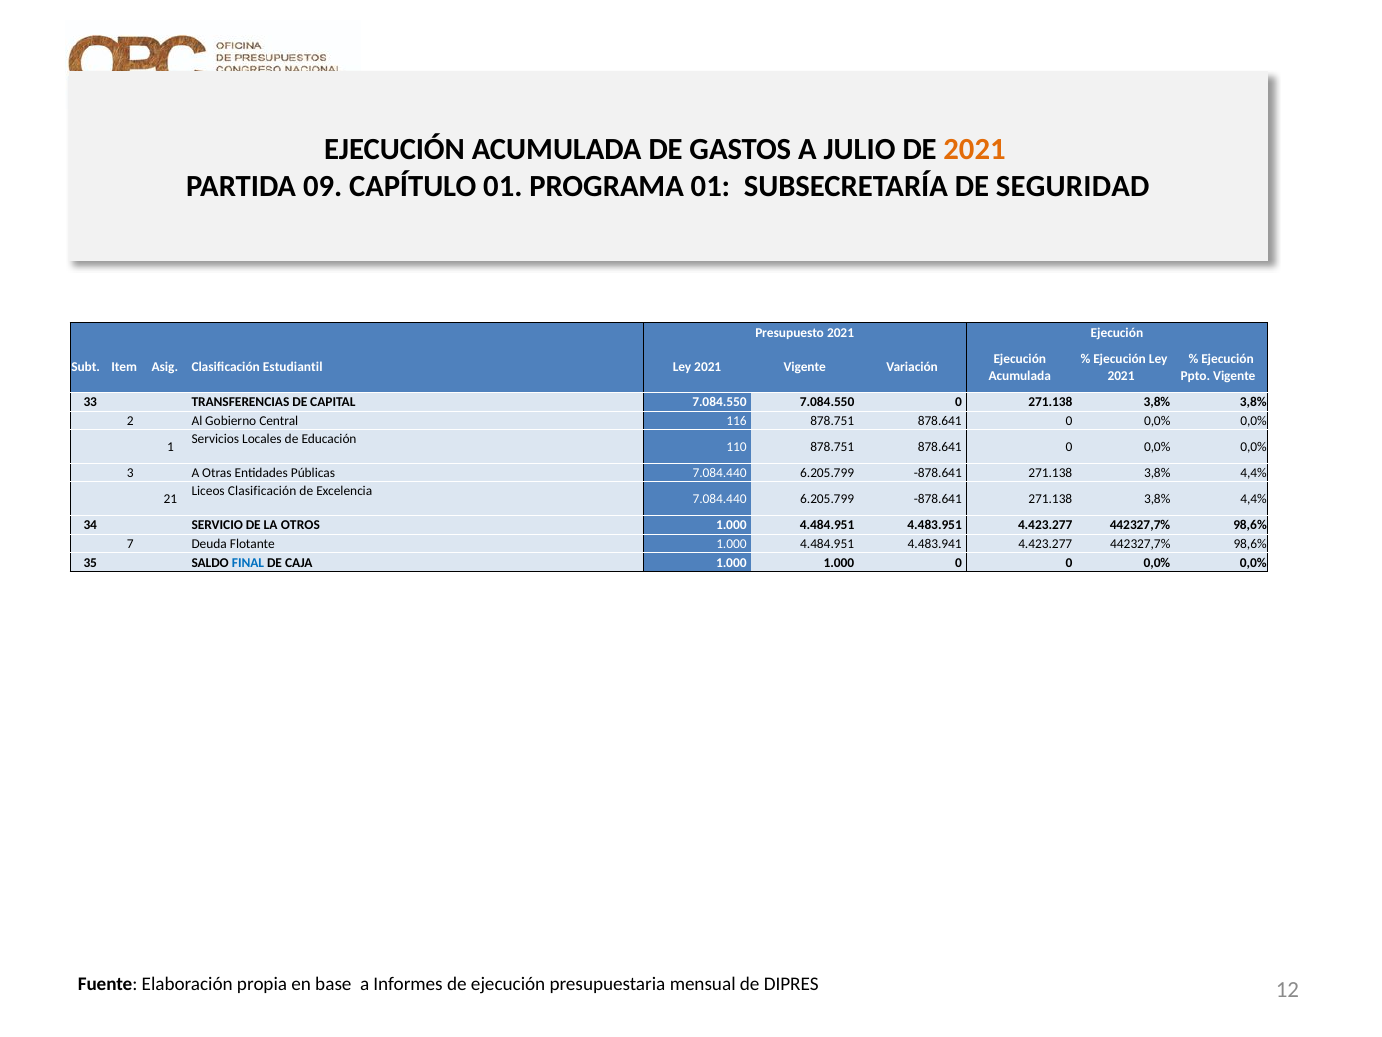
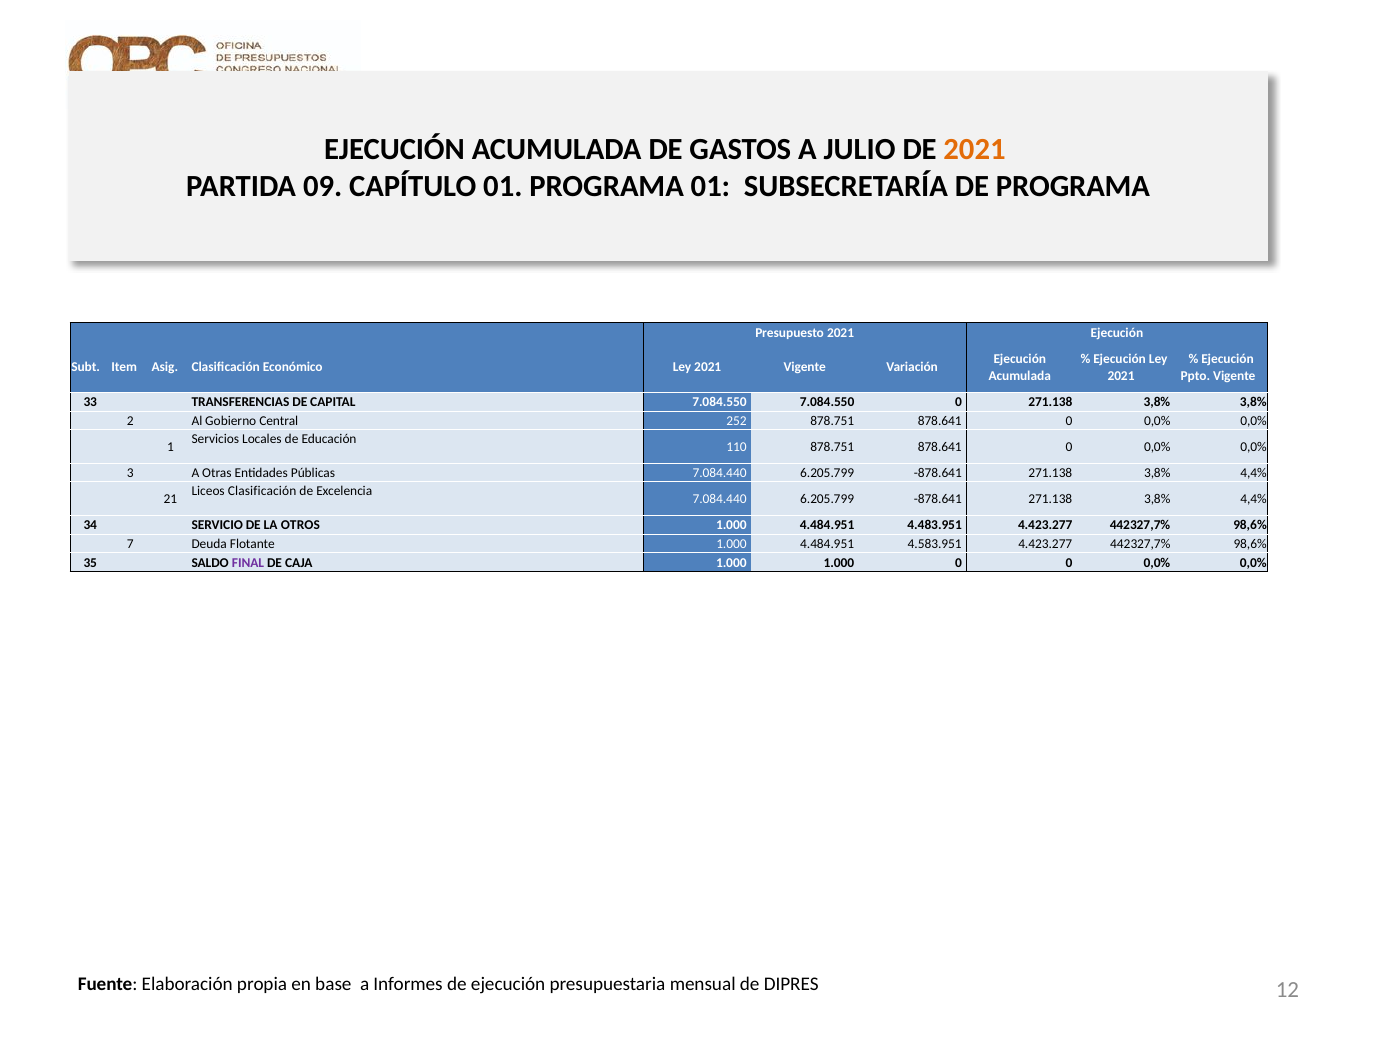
DE SEGURIDAD: SEGURIDAD -> PROGRAMA
Estudiantil: Estudiantil -> Económico
116: 116 -> 252
4.483.941: 4.483.941 -> 4.583.951
FINAL colour: blue -> purple
